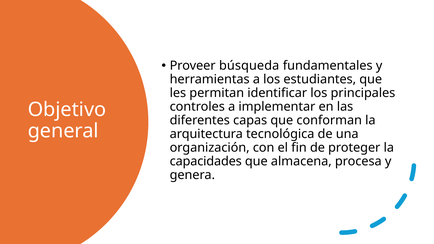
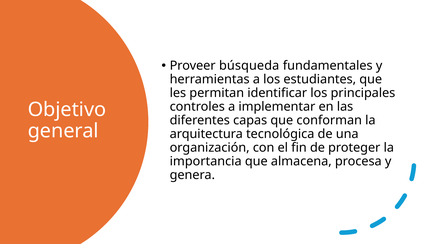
capacidades: capacidades -> importancia
